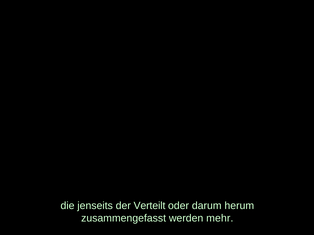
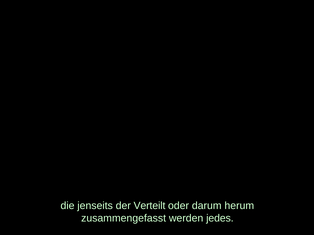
mehr: mehr -> jedes
